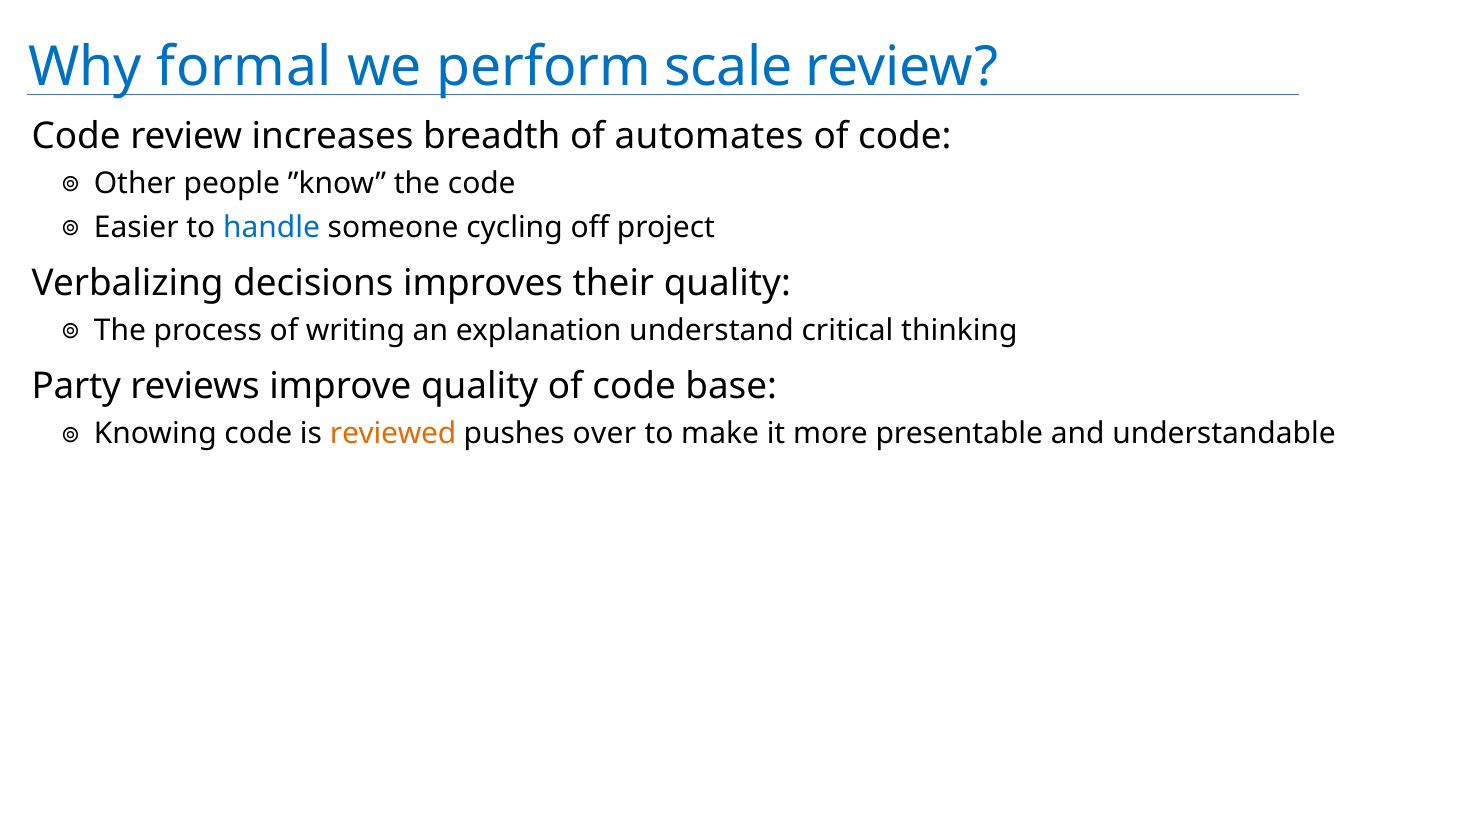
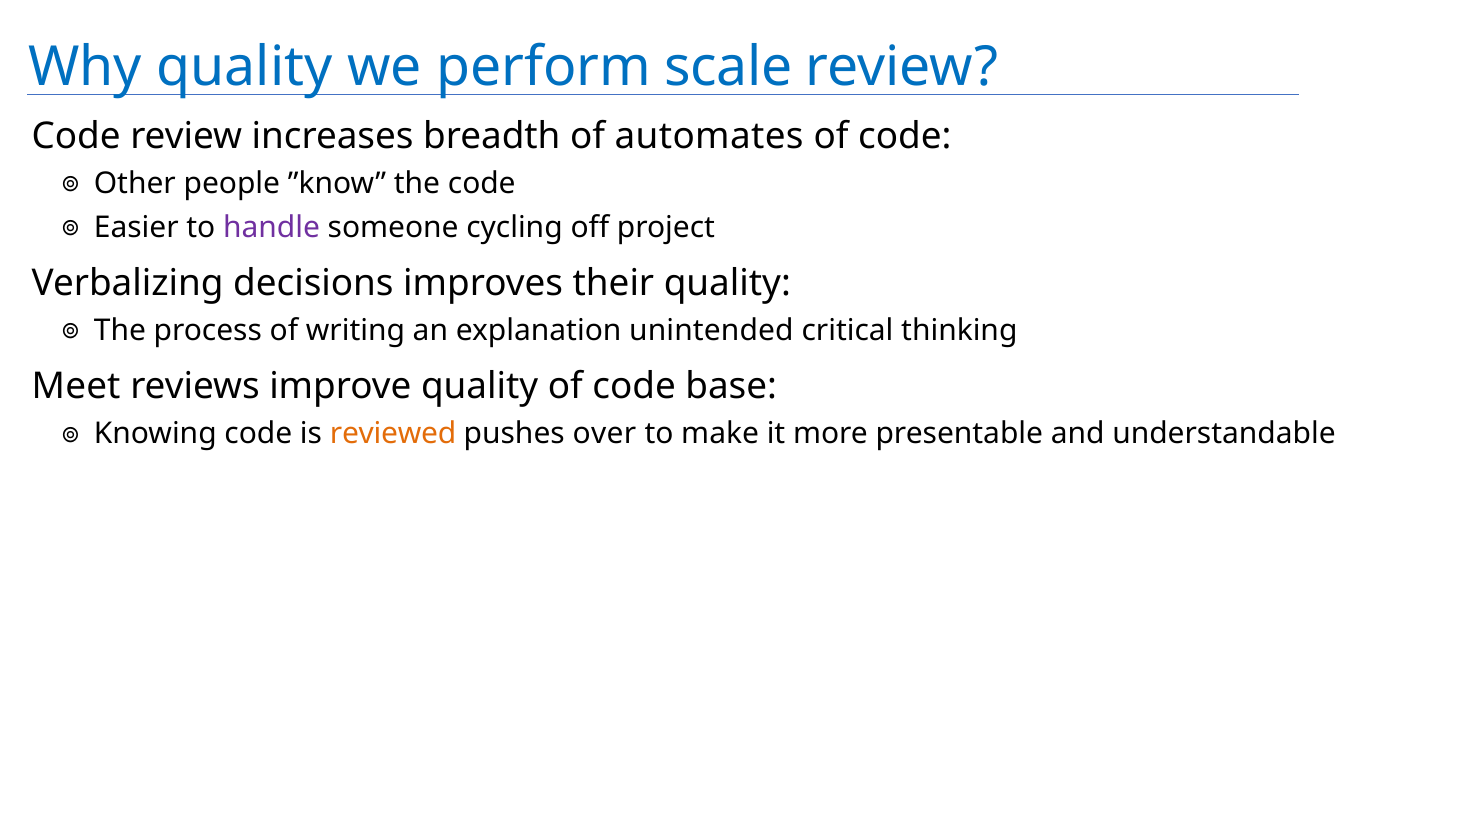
Why formal: formal -> quality
handle colour: blue -> purple
understand: understand -> unintended
Party: Party -> Meet
